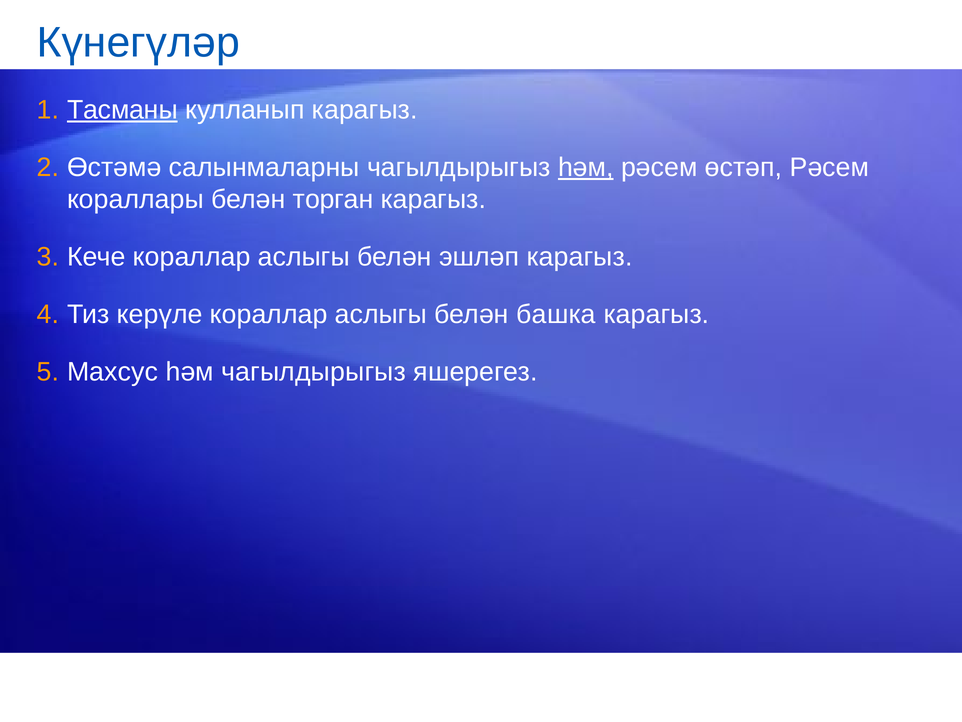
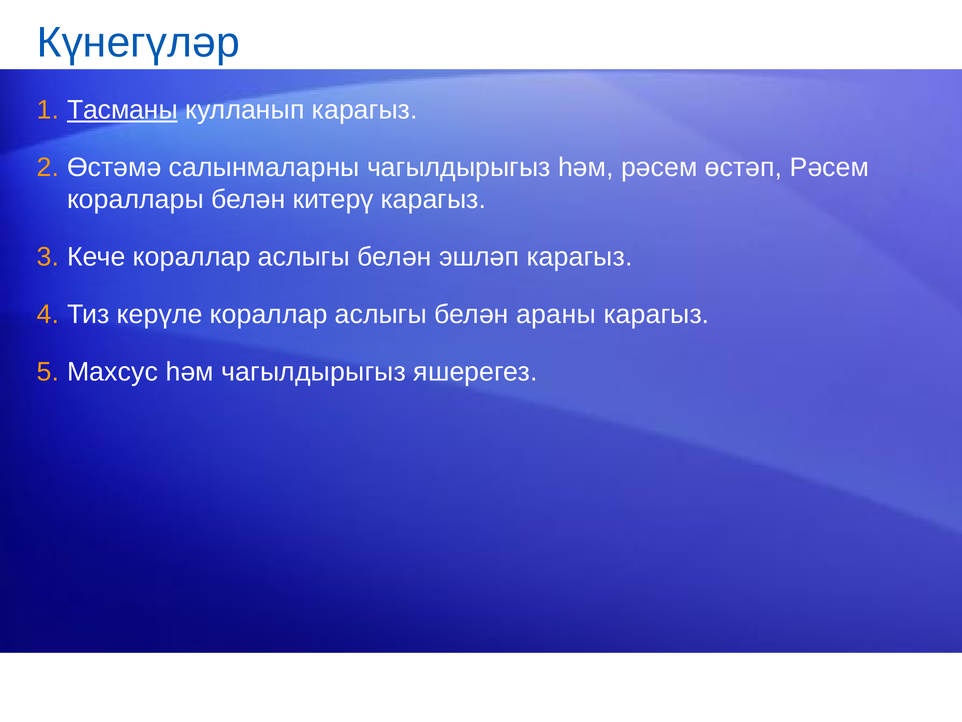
һәм at (586, 167) underline: present -> none
торган: торган -> китерү
башка: башка -> араны
